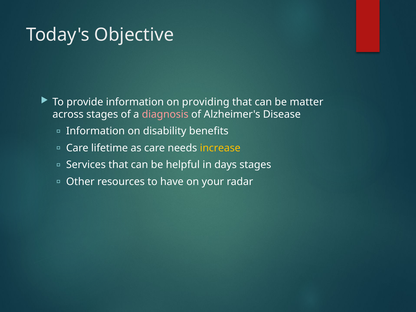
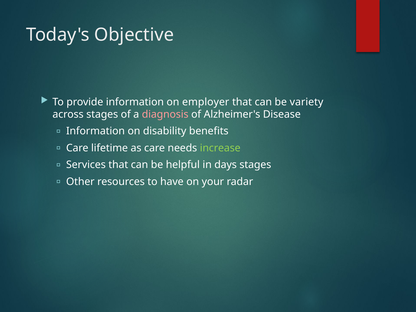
providing: providing -> employer
matter: matter -> variety
increase colour: yellow -> light green
